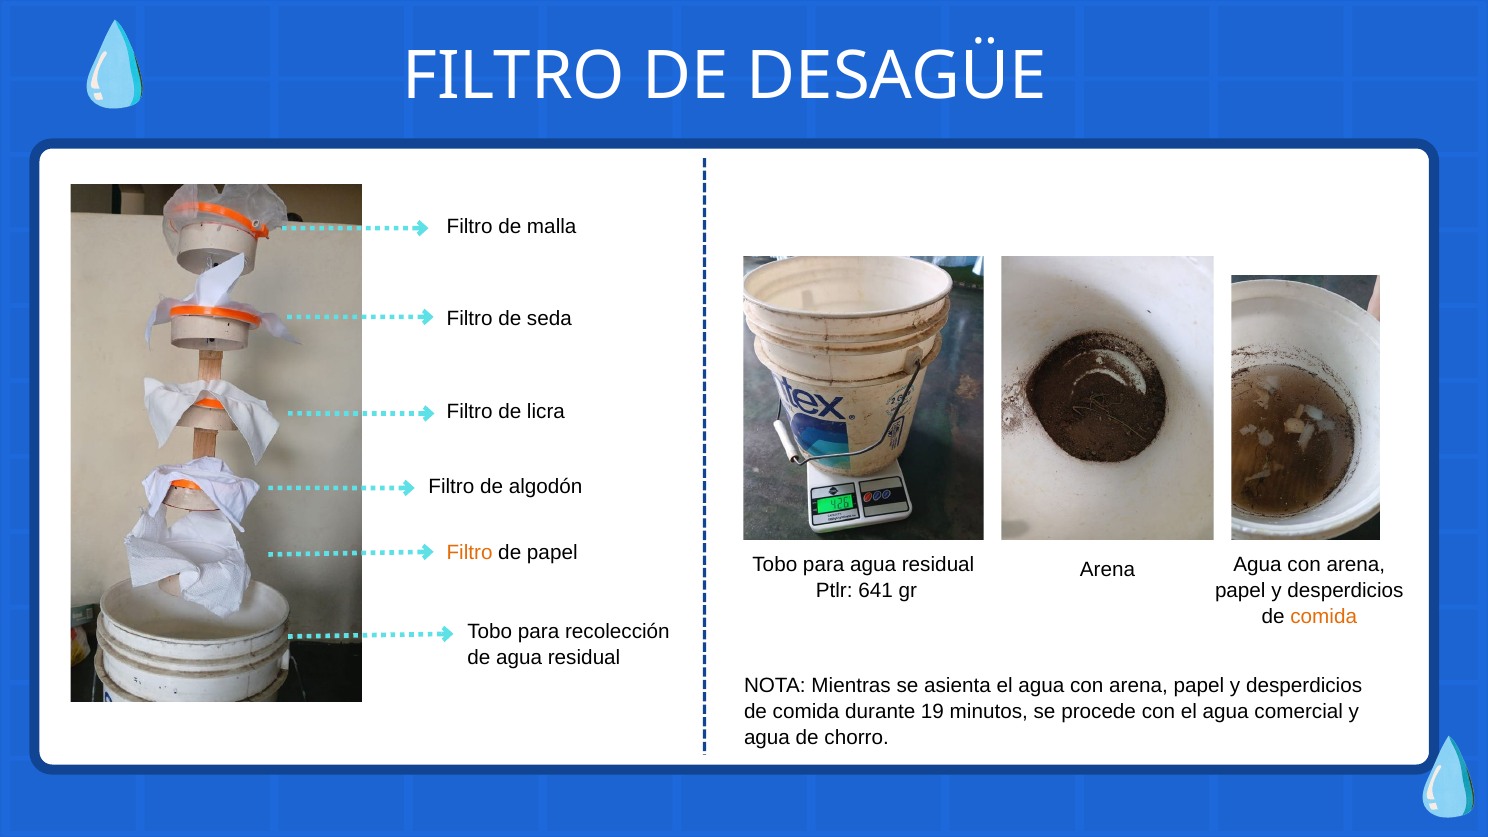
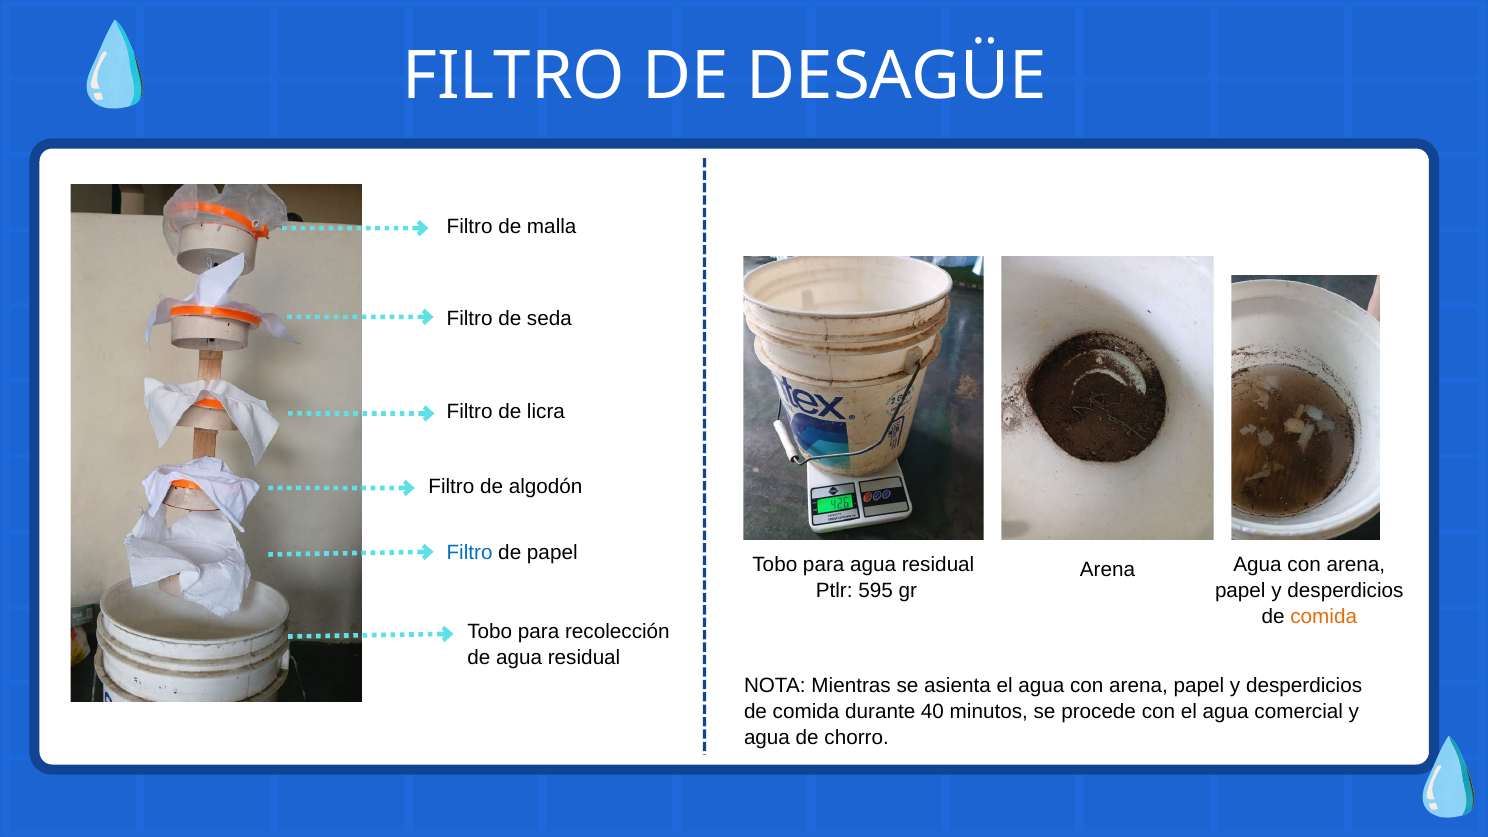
Filtro at (470, 553) colour: orange -> blue
641: 641 -> 595
19: 19 -> 40
